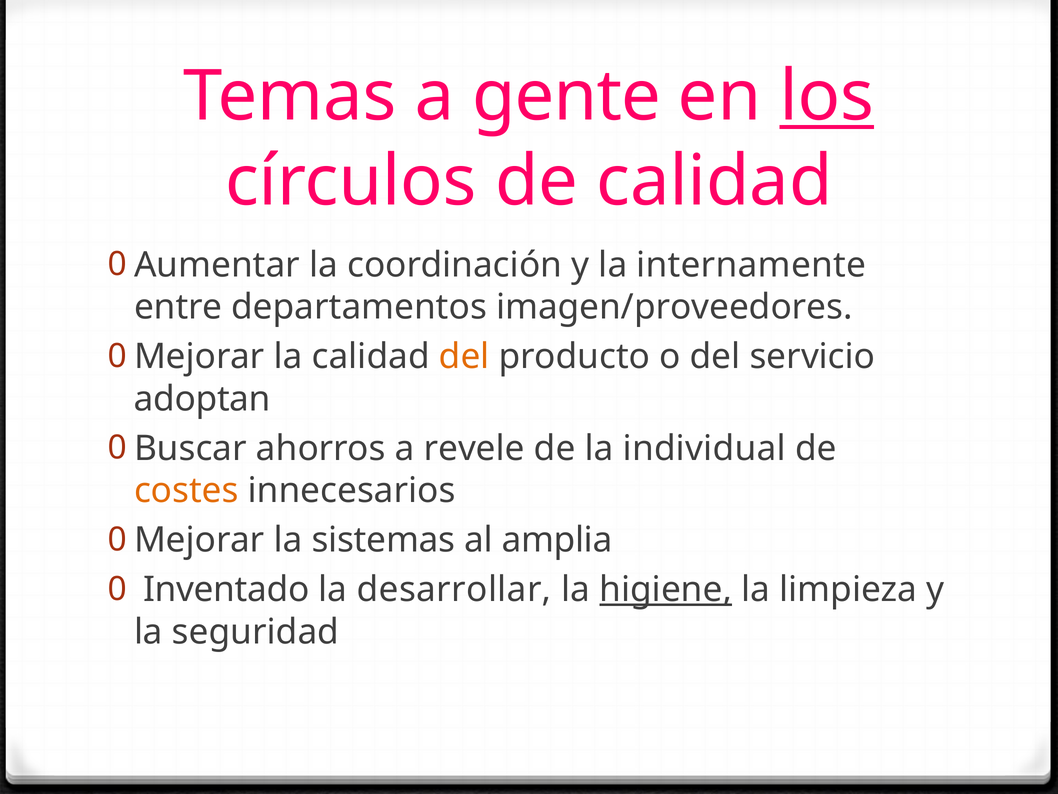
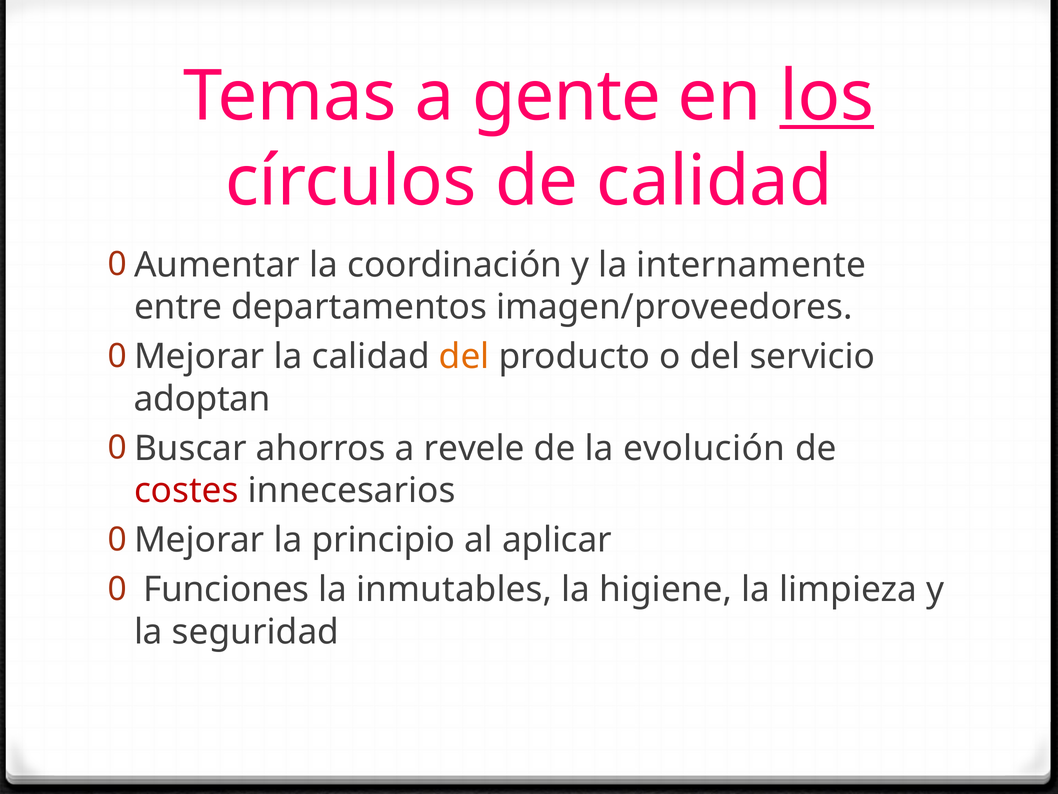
individual: individual -> evolución
costes colour: orange -> red
sistemas: sistemas -> principio
amplia: amplia -> aplicar
Inventado: Inventado -> Funciones
desarrollar: desarrollar -> inmutables
higiene underline: present -> none
